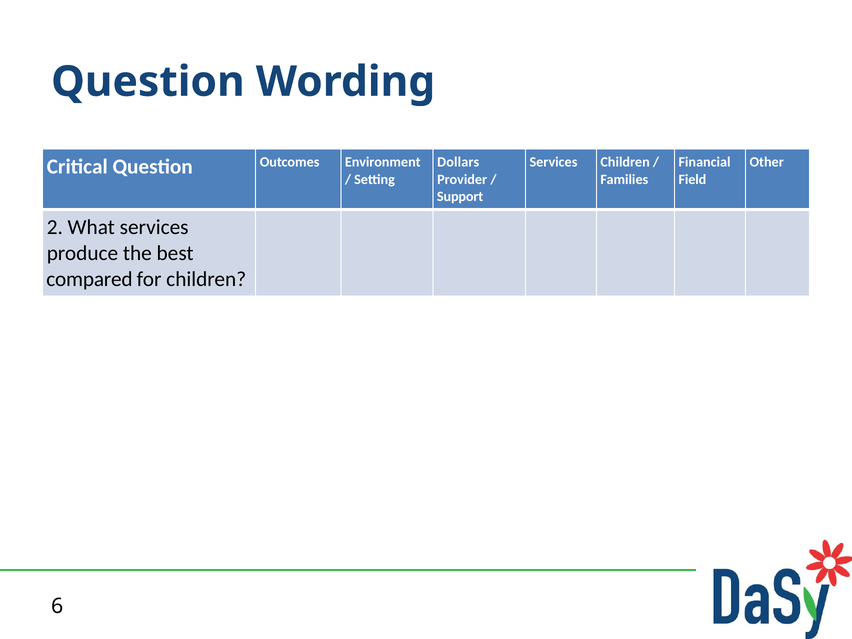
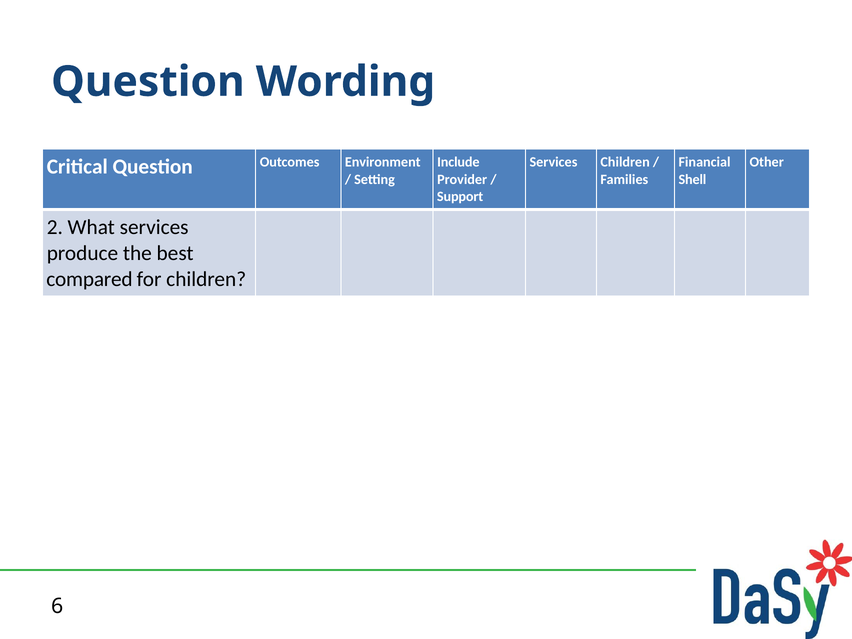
Dollars: Dollars -> Include
Field: Field -> Shell
